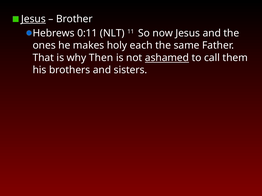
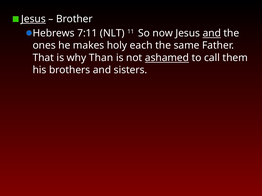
0:11: 0:11 -> 7:11
and at (212, 33) underline: none -> present
Then: Then -> Than
